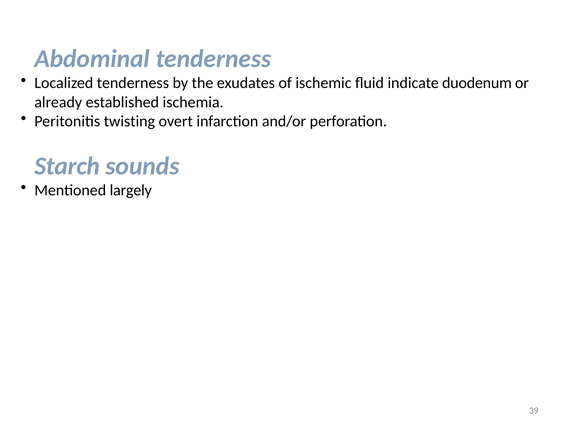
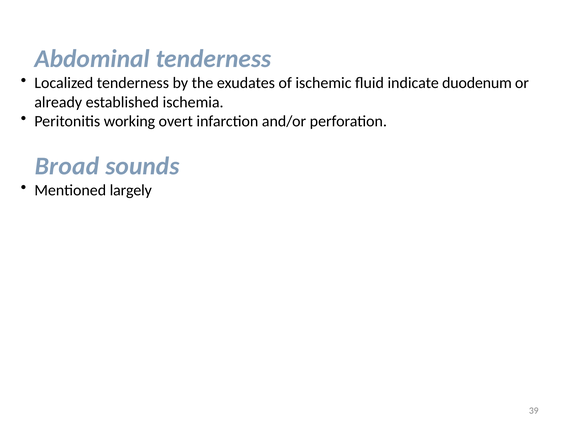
twisting: twisting -> working
Starch: Starch -> Broad
